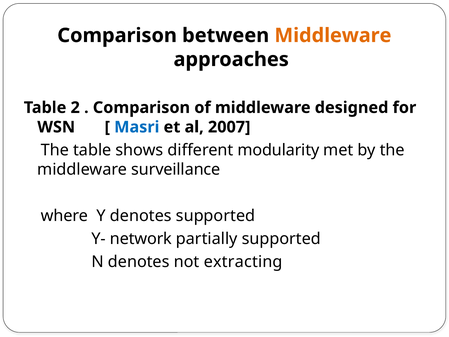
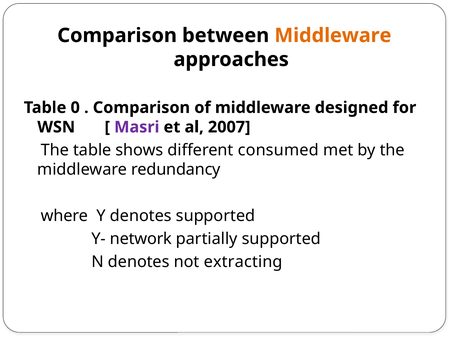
2: 2 -> 0
Masri colour: blue -> purple
modularity: modularity -> consumed
surveillance: surveillance -> redundancy
